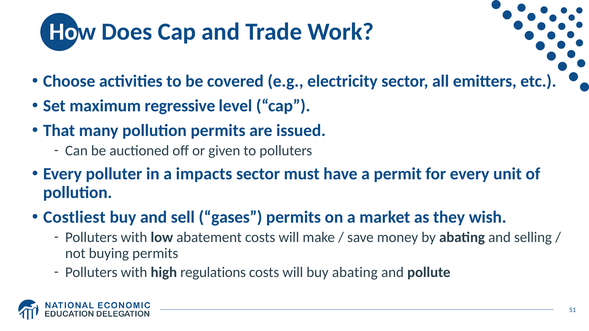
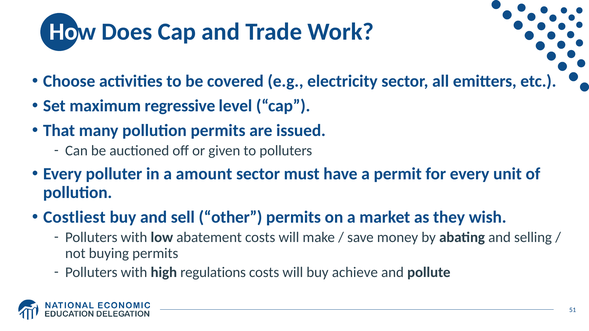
impacts: impacts -> amount
gases: gases -> other
buy abating: abating -> achieve
